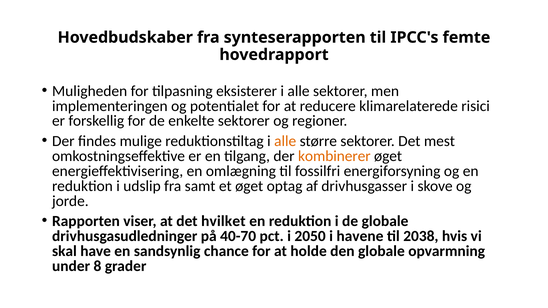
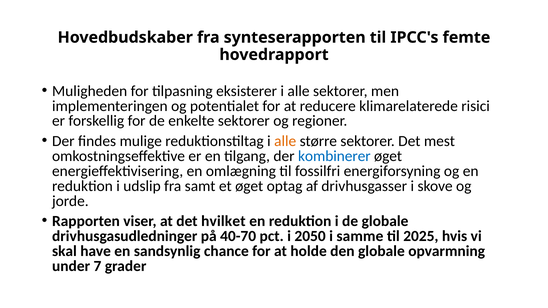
kombinerer colour: orange -> blue
havene: havene -> samme
2038: 2038 -> 2025
8: 8 -> 7
